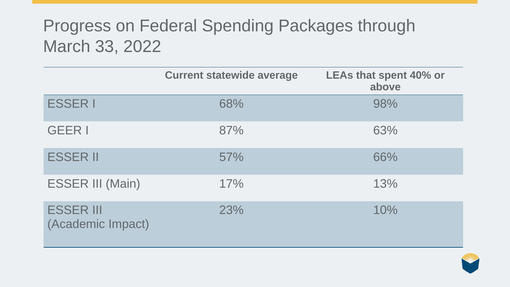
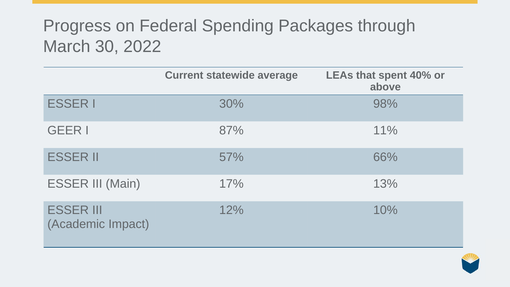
33: 33 -> 30
68%: 68% -> 30%
63%: 63% -> 11%
23%: 23% -> 12%
